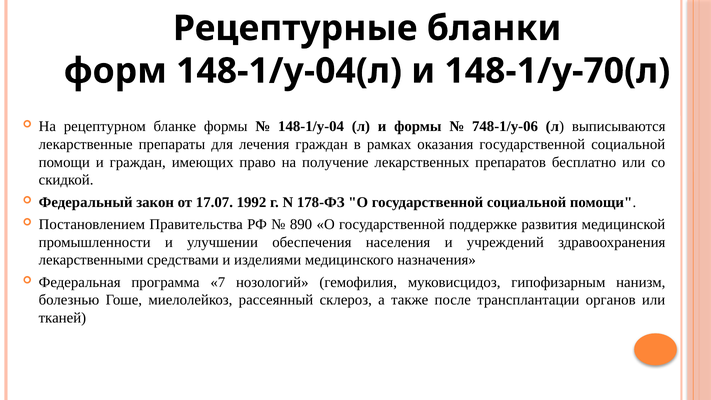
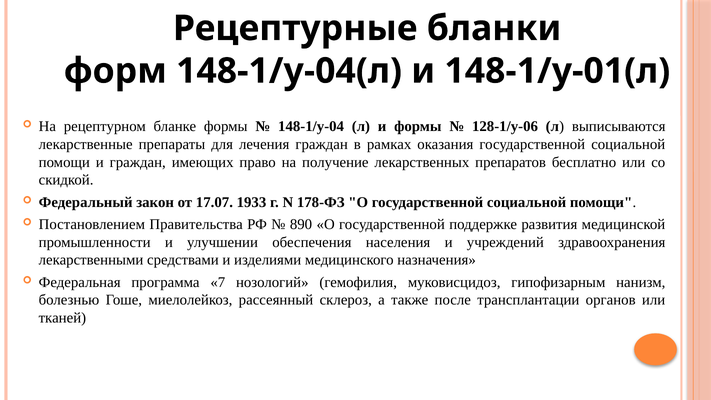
148-1/у-70(л: 148-1/у-70(л -> 148-1/у-01(л
748-1/у-06: 748-1/у-06 -> 128-1/у-06
1992: 1992 -> 1933
